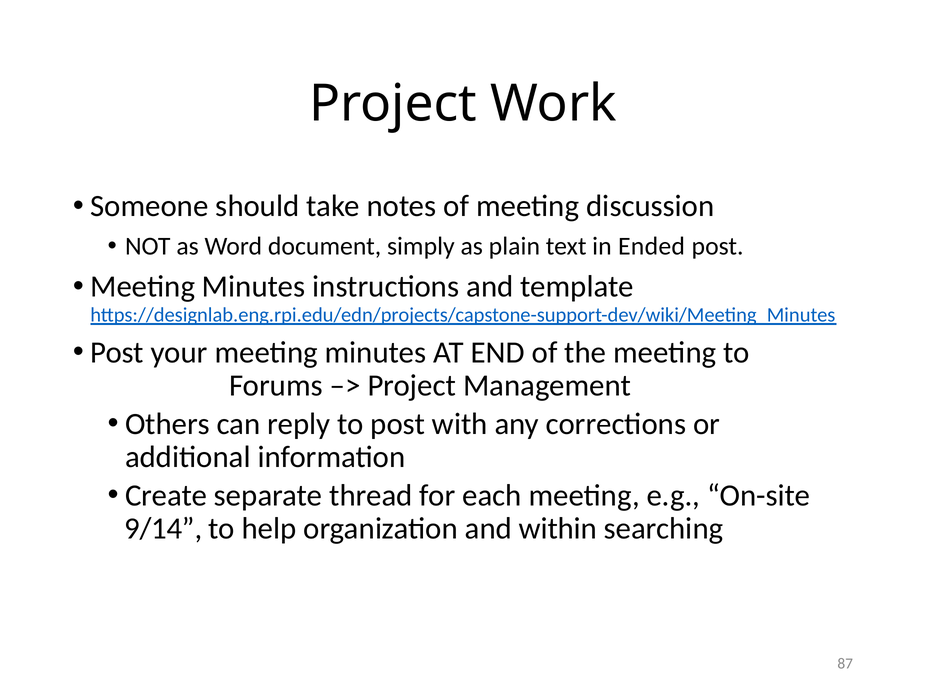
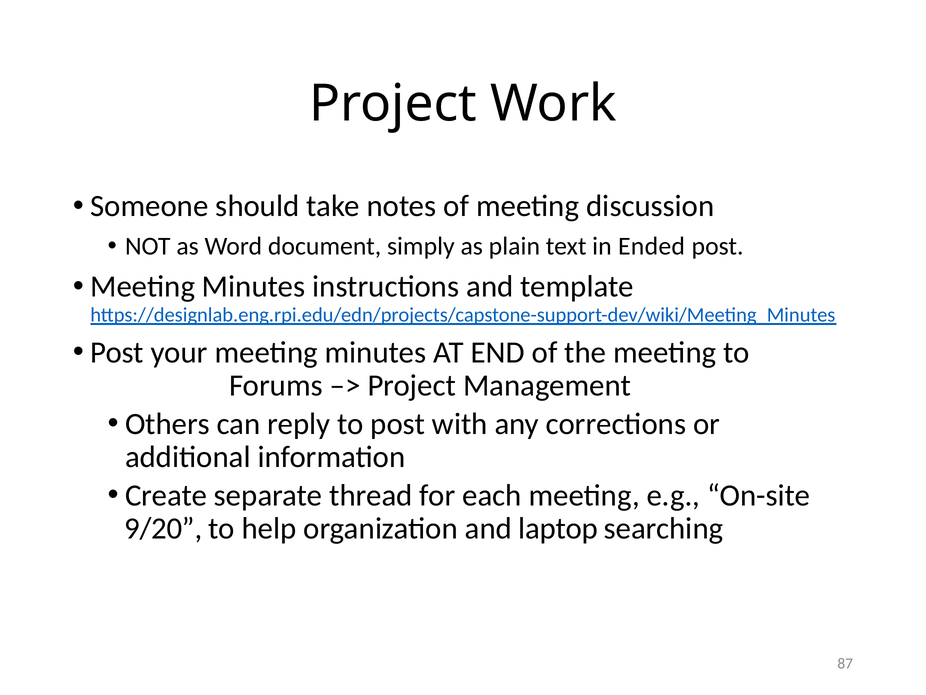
9/14: 9/14 -> 9/20
within: within -> laptop
